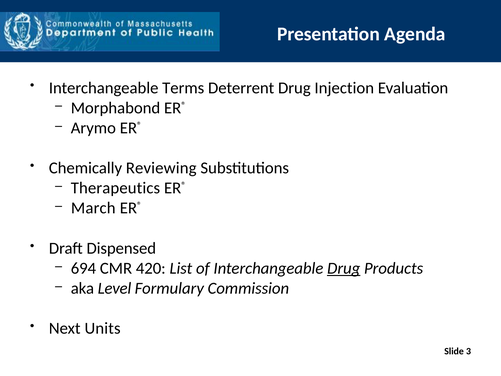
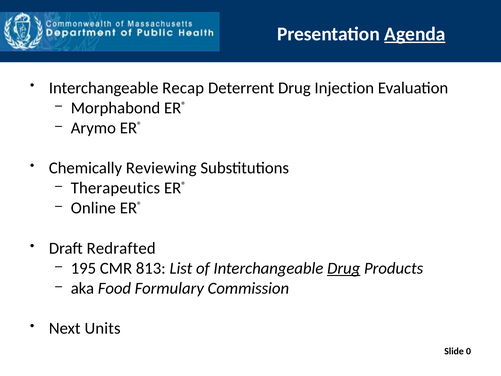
Agenda underline: none -> present
Terms: Terms -> Recap
March: March -> Online
Dispensed: Dispensed -> Redrafted
694: 694 -> 195
420: 420 -> 813
Level: Level -> Food
3: 3 -> 0
